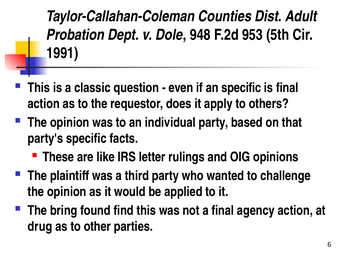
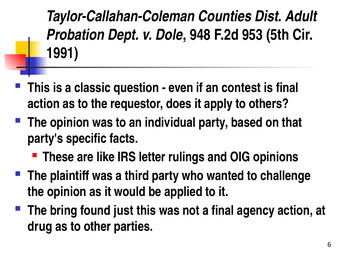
an specific: specific -> contest
find: find -> just
